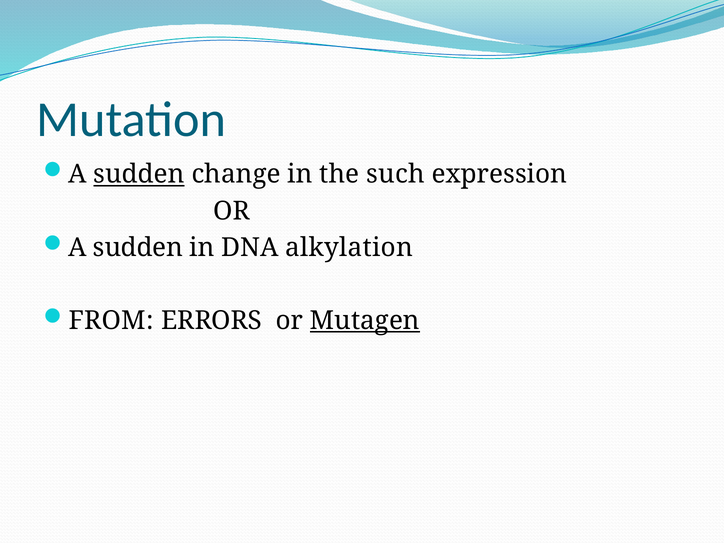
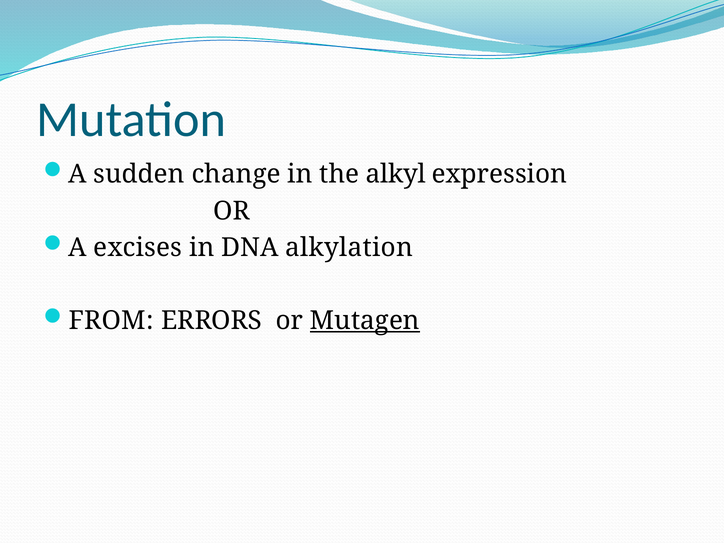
sudden at (139, 174) underline: present -> none
such: such -> alkyl
sudden at (138, 247): sudden -> excises
